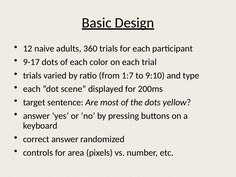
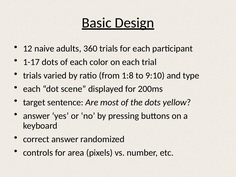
9-17: 9-17 -> 1-17
1:7: 1:7 -> 1:8
